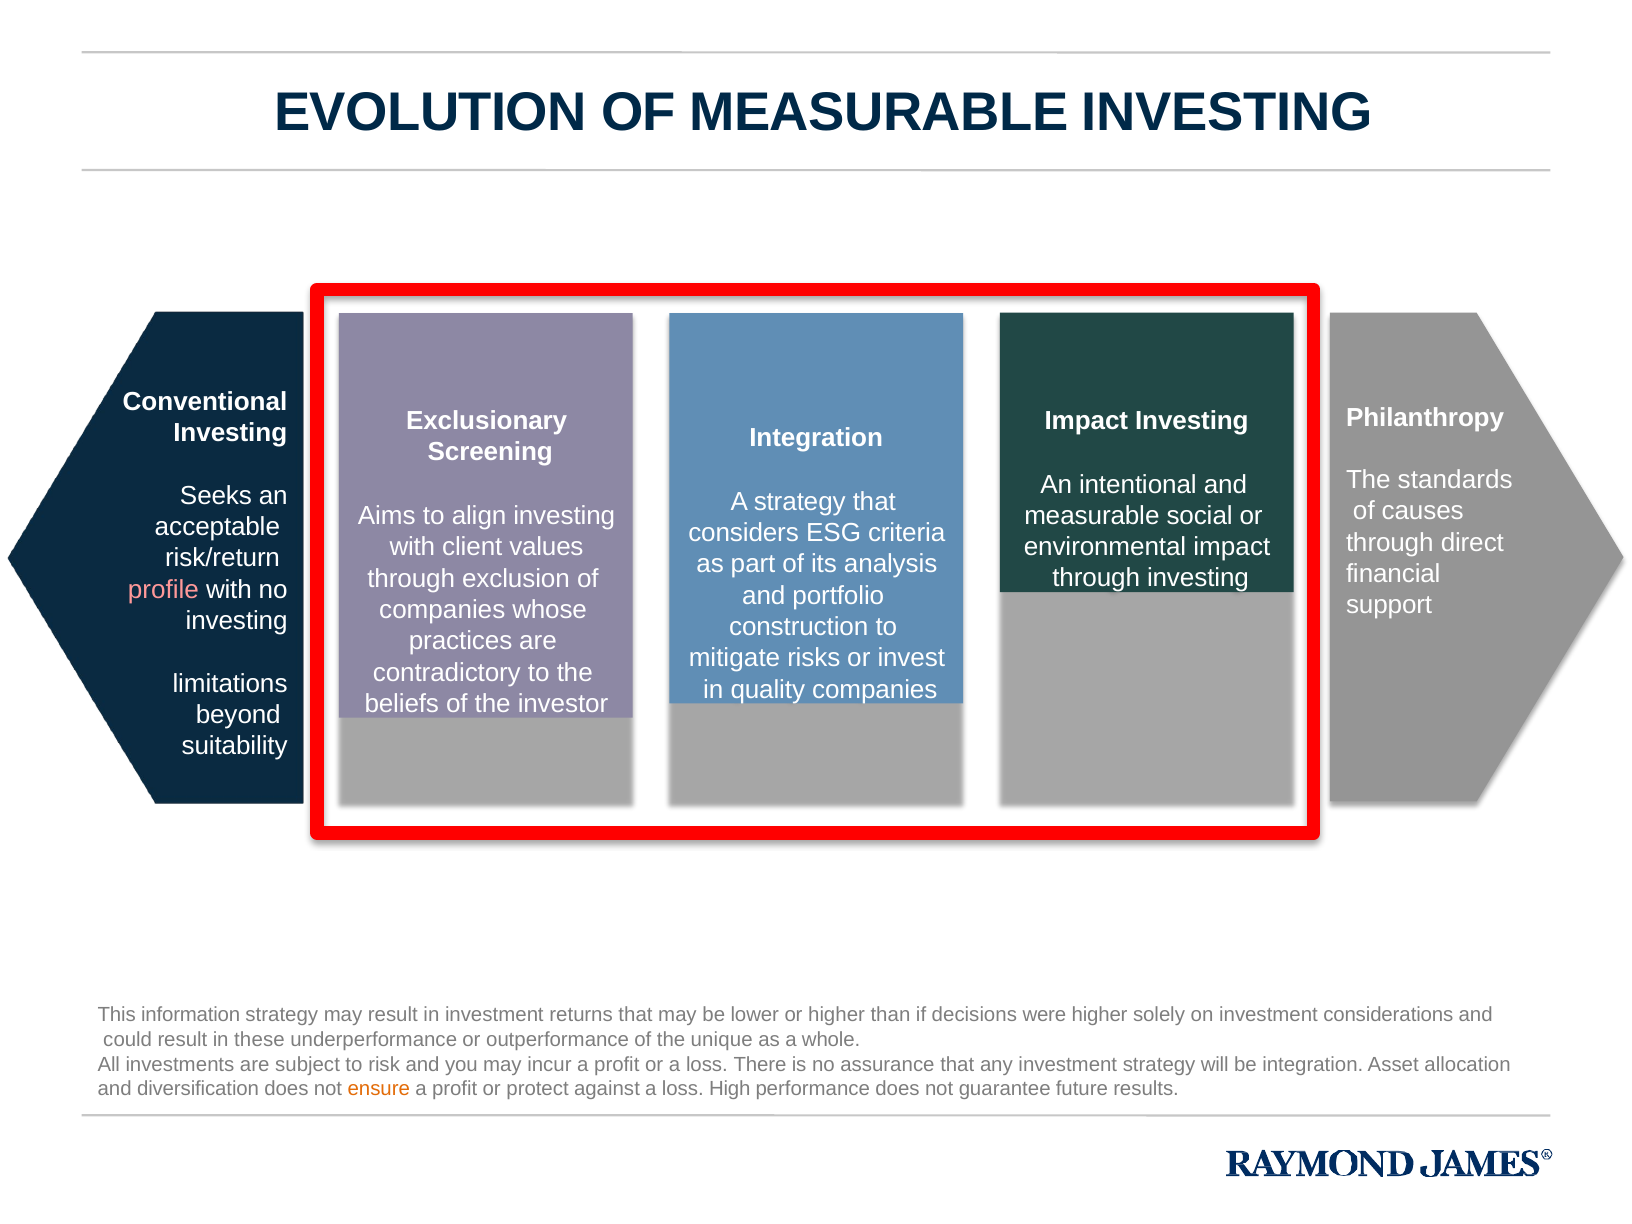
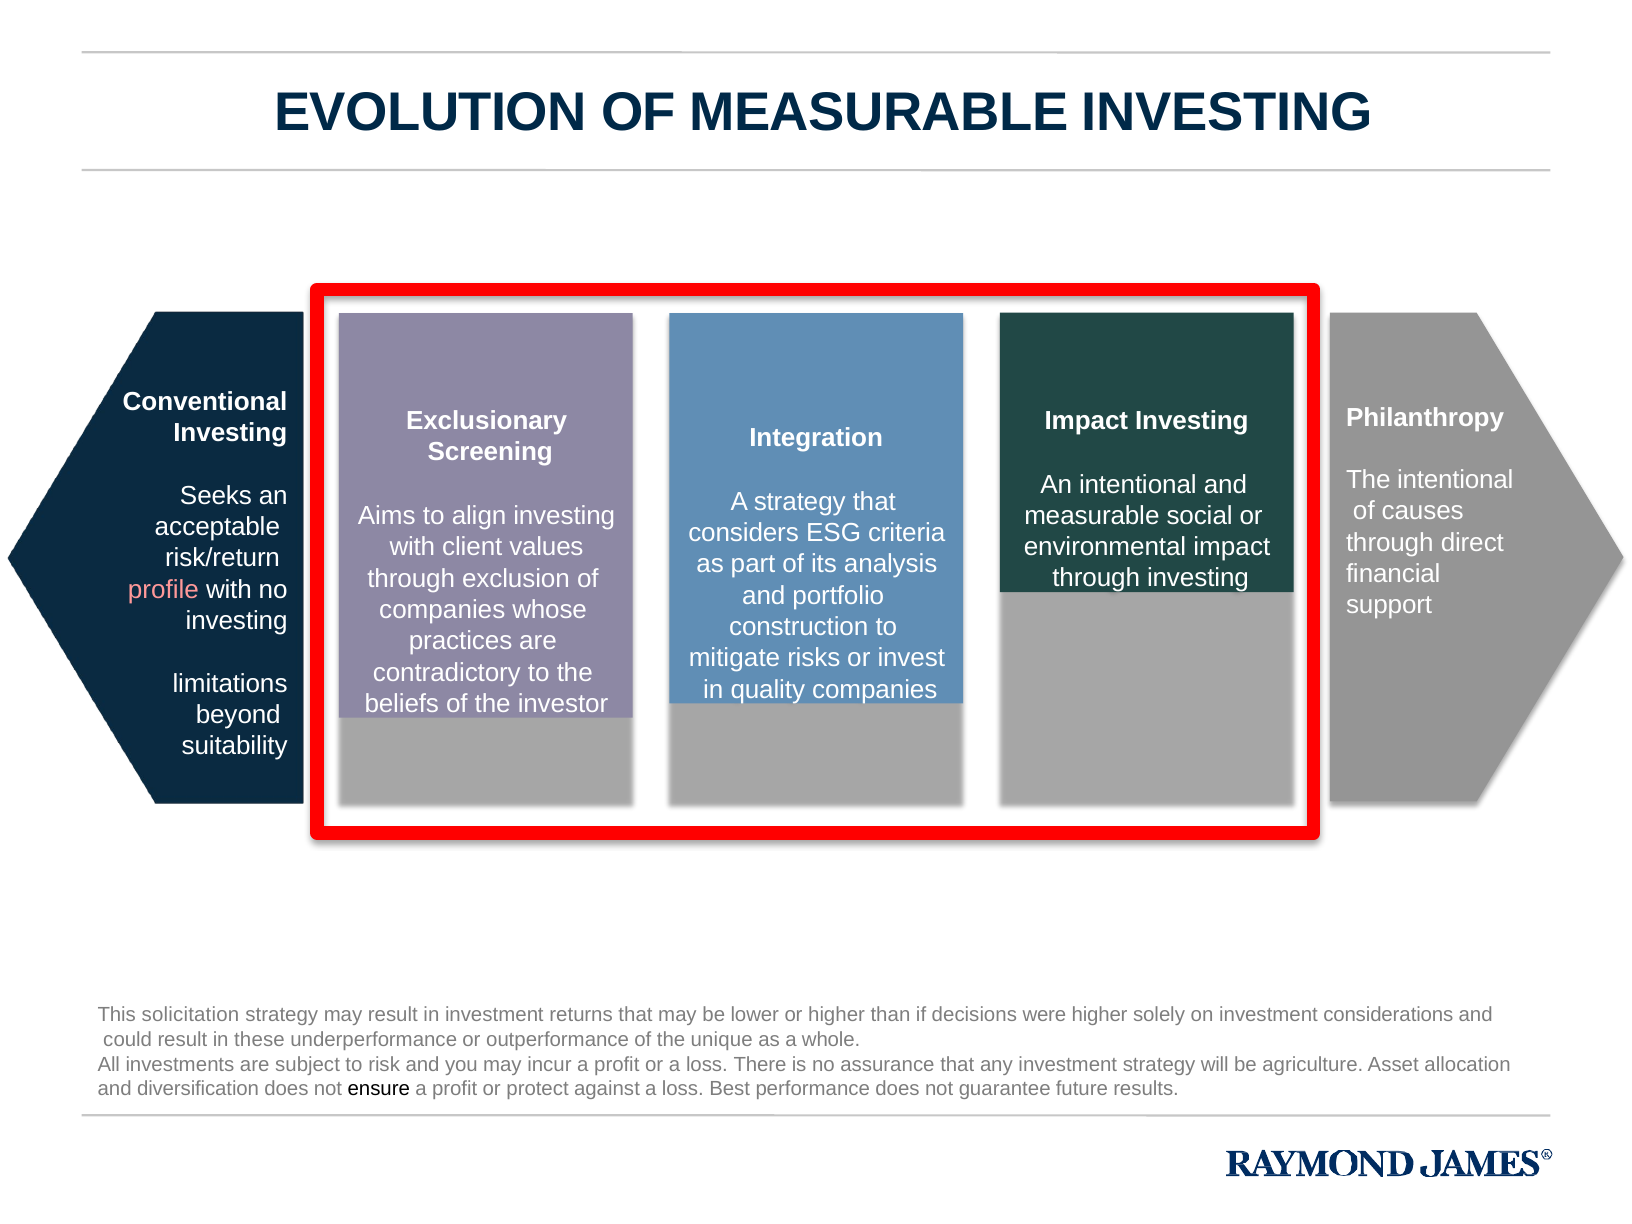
The standards: standards -> intentional
information: information -> solicitation
be integration: integration -> agriculture
ensure colour: orange -> black
High: High -> Best
